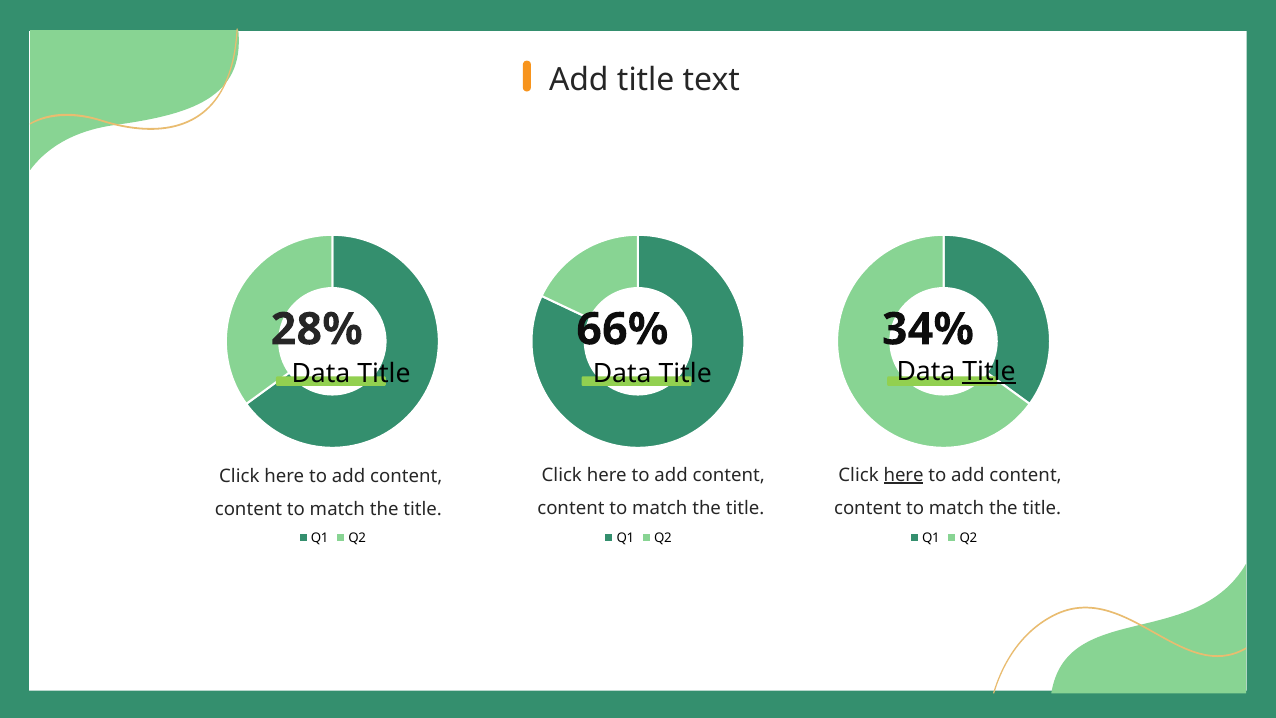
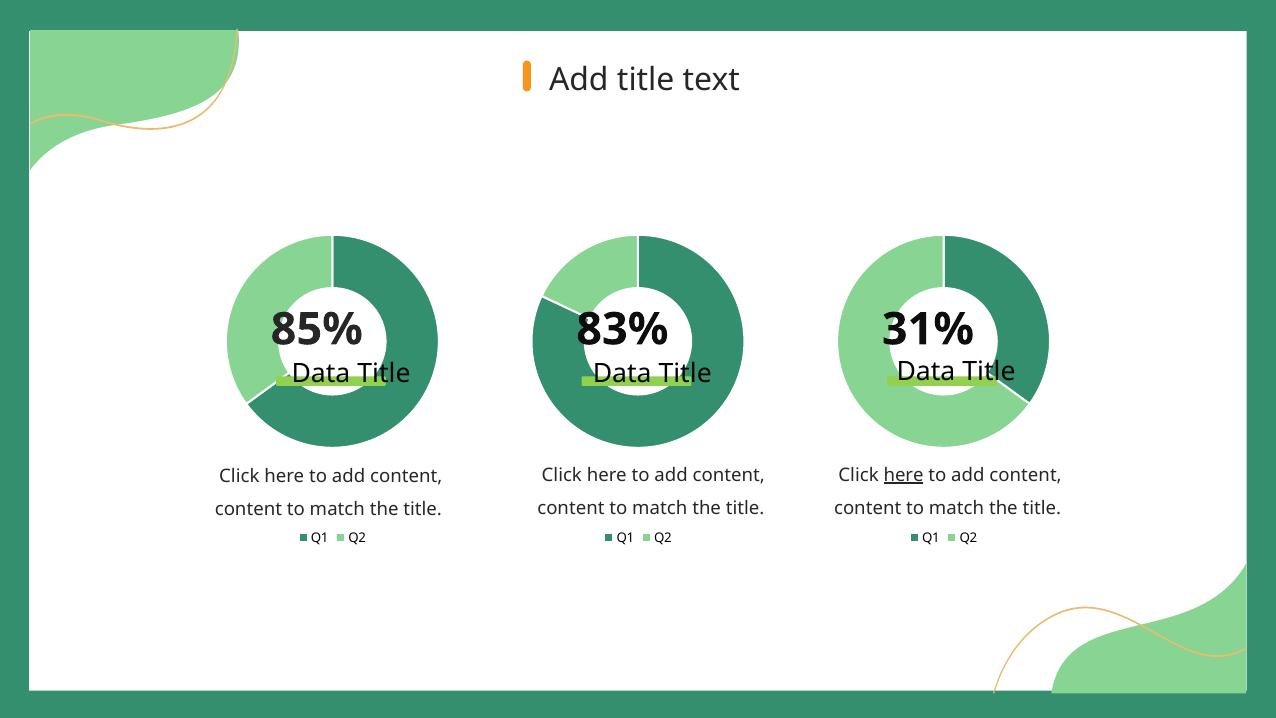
28%: 28% -> 85%
66%: 66% -> 83%
34%: 34% -> 31%
Title at (989, 372) underline: present -> none
